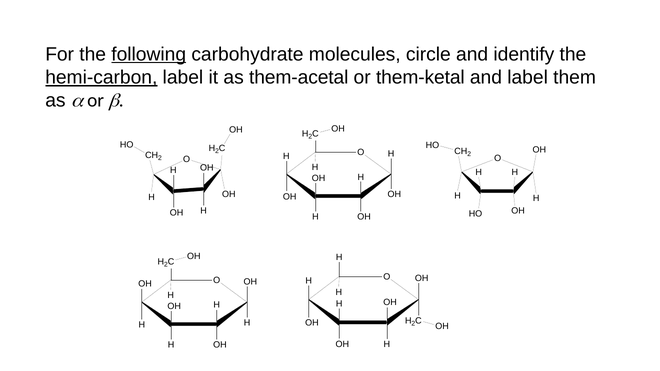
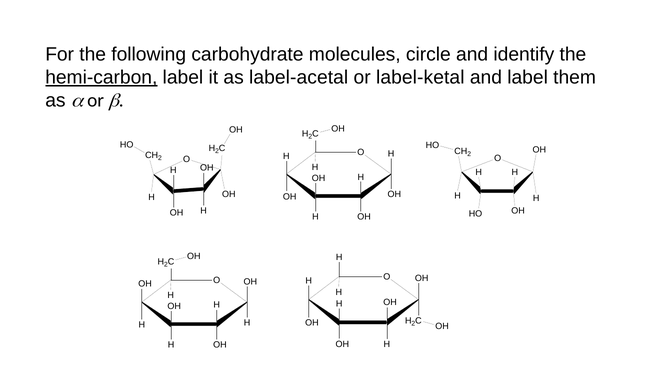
following underline: present -> none
them-acetal: them-acetal -> label-acetal
them-ketal: them-ketal -> label-ketal
